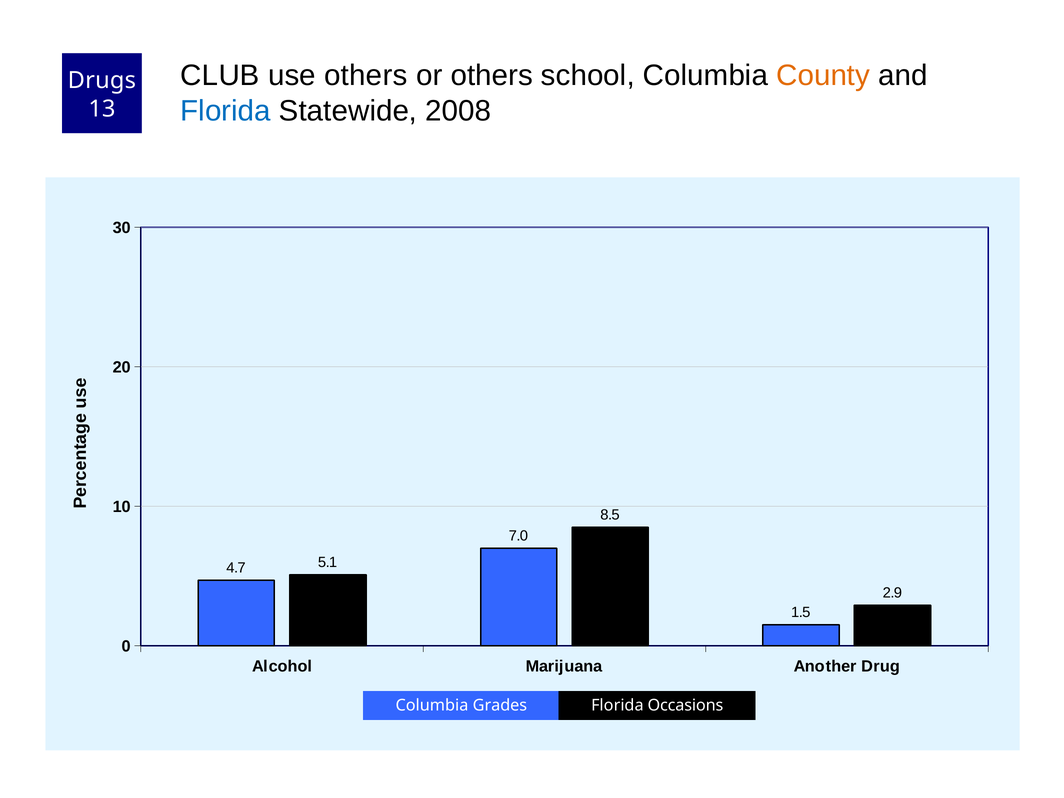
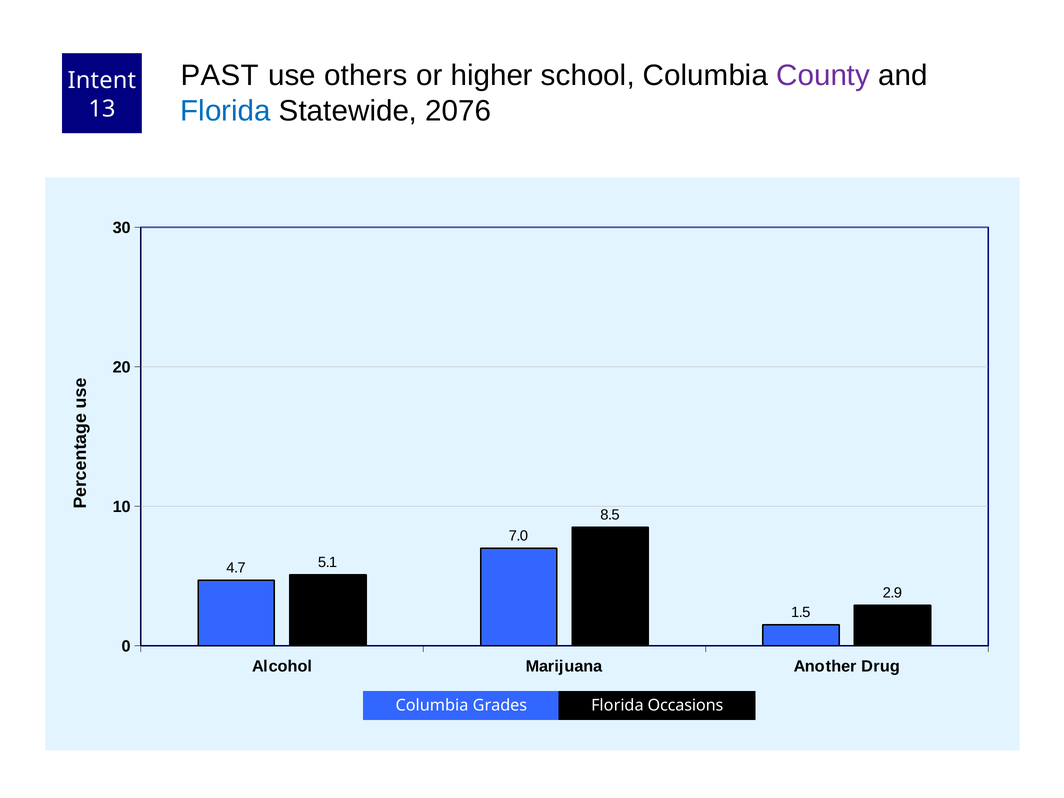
CLUB: CLUB -> PAST
or others: others -> higher
County colour: orange -> purple
Drugs: Drugs -> Intent
2008: 2008 -> 2076
